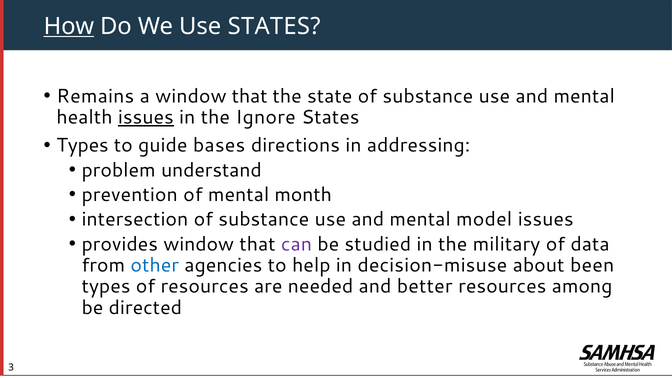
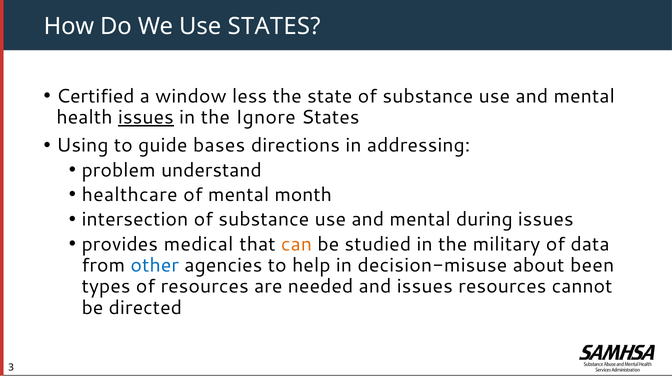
How underline: present -> none
Remains: Remains -> Certified
a window that: that -> less
Types at (82, 145): Types -> Using
prevention: prevention -> healthcare
model: model -> during
provides window: window -> medical
can colour: purple -> orange
and better: better -> issues
among: among -> cannot
